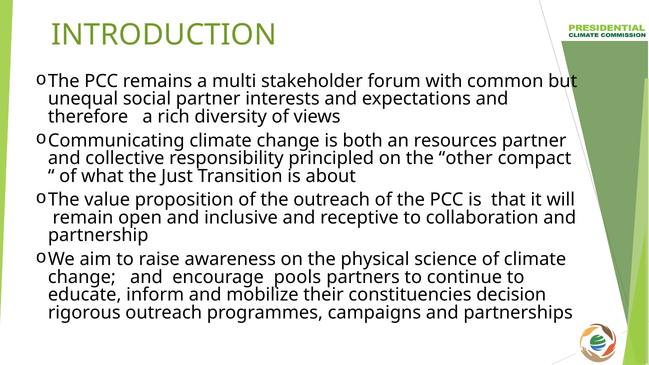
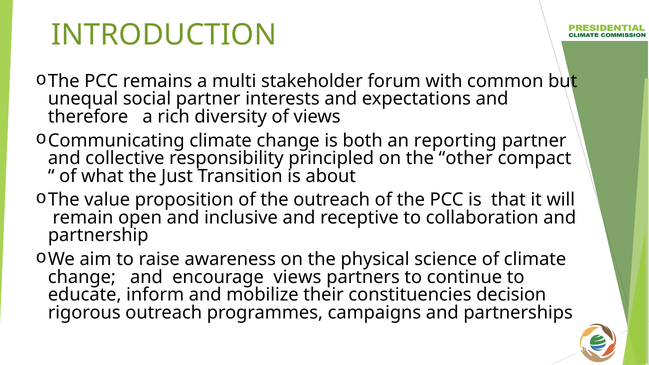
resources: resources -> reporting
encourage pools: pools -> views
